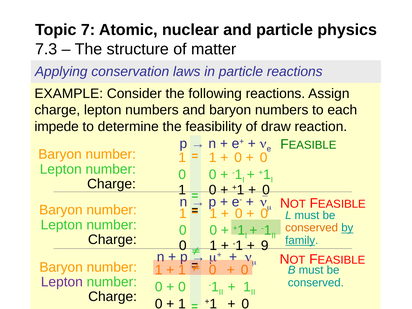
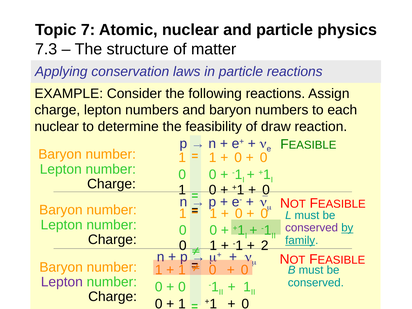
impede at (57, 127): impede -> nuclear
conserved at (312, 228) colour: orange -> purple
9: 9 -> 2
